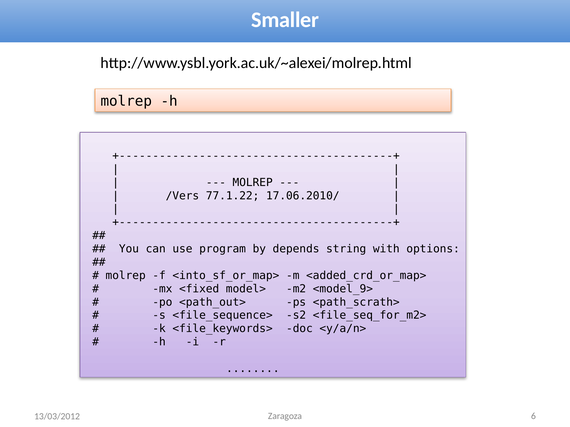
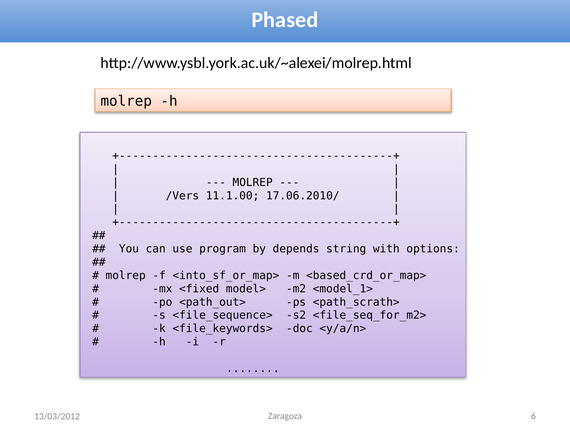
Smaller: Smaller -> Phased
77.1.22: 77.1.22 -> 11.1.00
<added_crd_or_map>: <added_crd_or_map> -> <based_crd_or_map>
<model_9>: <model_9> -> <model_1>
